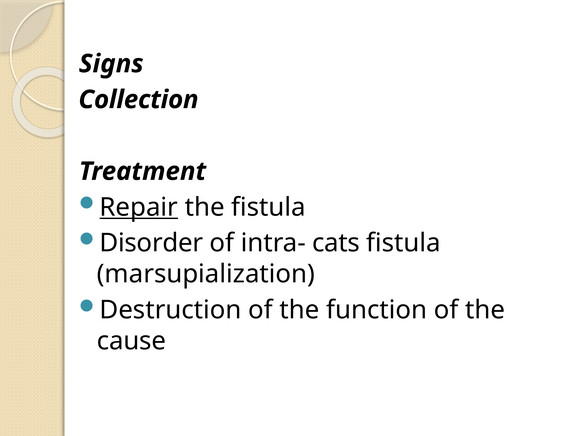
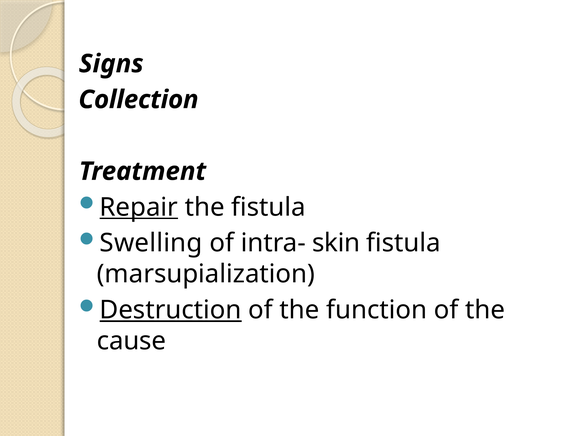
Disorder: Disorder -> Swelling
cats: cats -> skin
Destruction underline: none -> present
